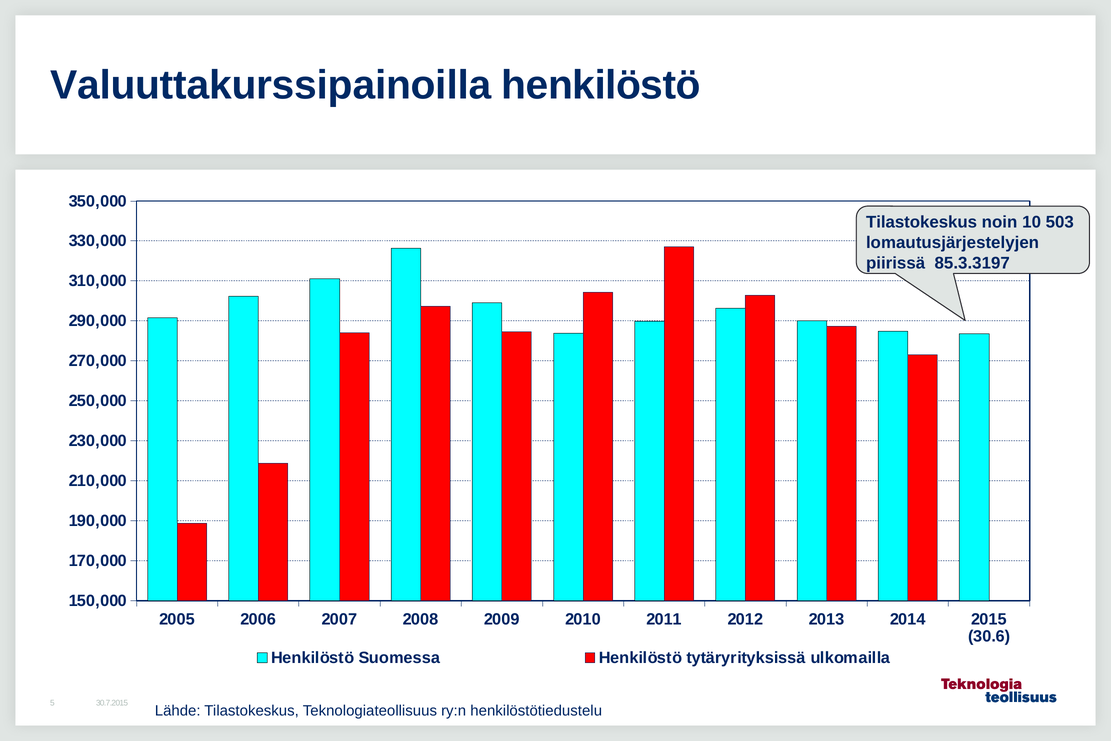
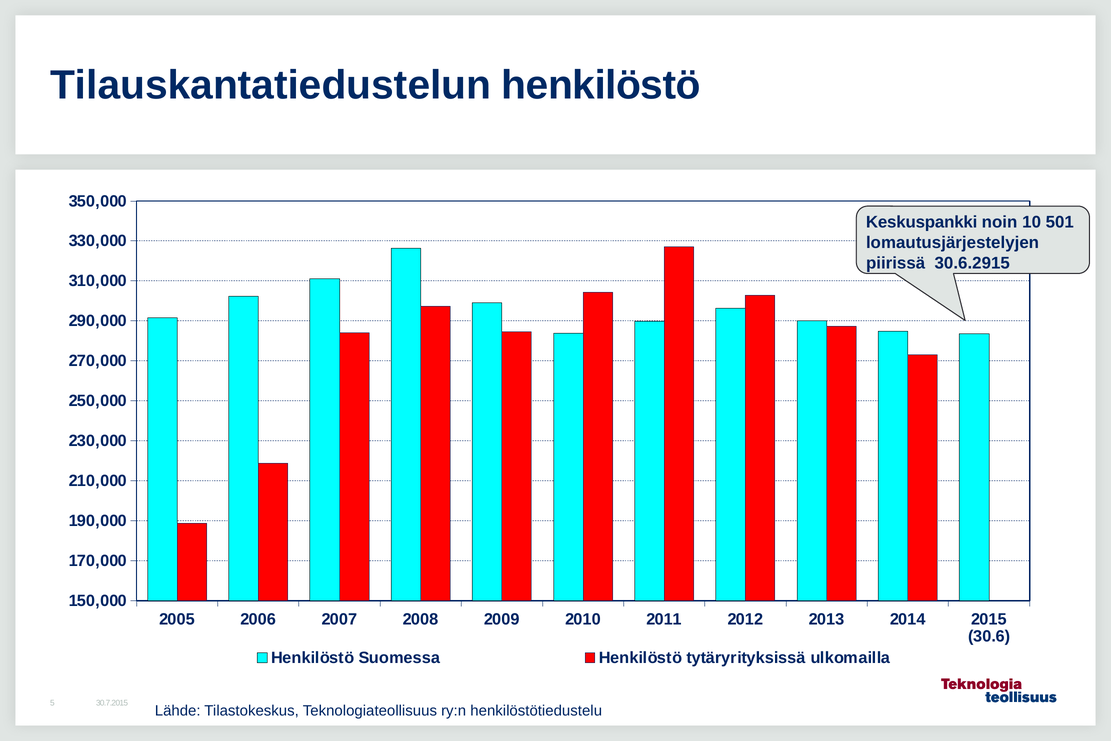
Valuuttakurssipainoilla: Valuuttakurssipainoilla -> Tilauskantatiedustelun
Tilastokeskus at (922, 222): Tilastokeskus -> Keskuspankki
503: 503 -> 501
85.3.3197: 85.3.3197 -> 30.6.2915
